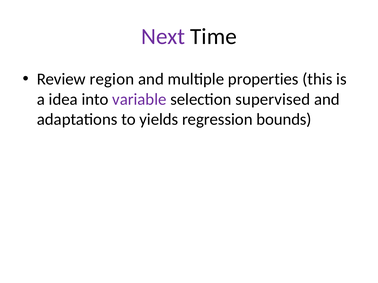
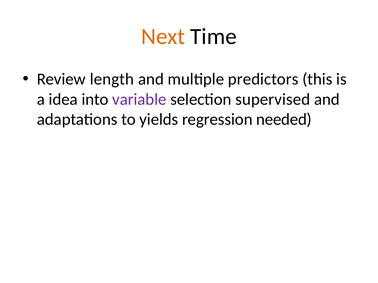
Next colour: purple -> orange
region: region -> length
properties: properties -> predictors
bounds: bounds -> needed
